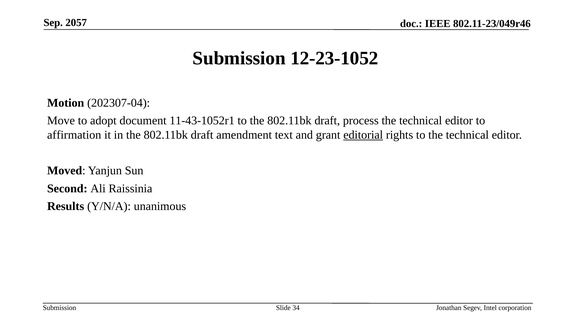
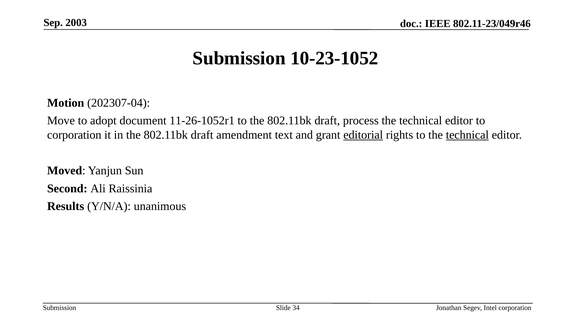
2057: 2057 -> 2003
12-23-1052: 12-23-1052 -> 10-23-1052
11-43-1052r1: 11-43-1052r1 -> 11-26-1052r1
affirmation at (74, 135): affirmation -> corporation
technical at (467, 135) underline: none -> present
